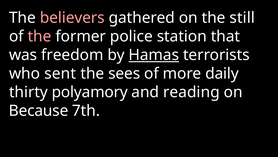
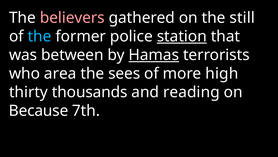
the at (40, 36) colour: pink -> light blue
station underline: none -> present
freedom: freedom -> between
sent: sent -> area
daily: daily -> high
polyamory: polyamory -> thousands
